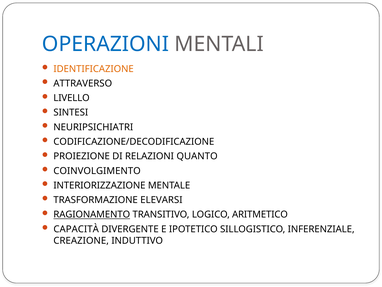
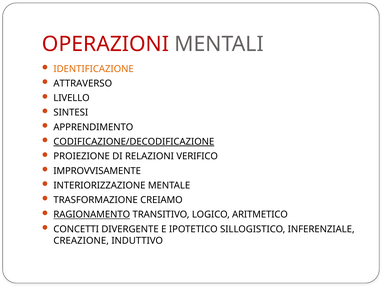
OPERAZIONI colour: blue -> red
NEURIPSICHIATRI: NEURIPSICHIATRI -> APPRENDIMENTO
CODIFICAZIONE/DECODIFICAZIONE underline: none -> present
QUANTO: QUANTO -> VERIFICO
COINVOLGIMENTO: COINVOLGIMENTO -> IMPROVVISAMENTE
ELEVARSI: ELEVARSI -> CREIAMO
CAPACITÀ: CAPACITÀ -> CONCETTI
